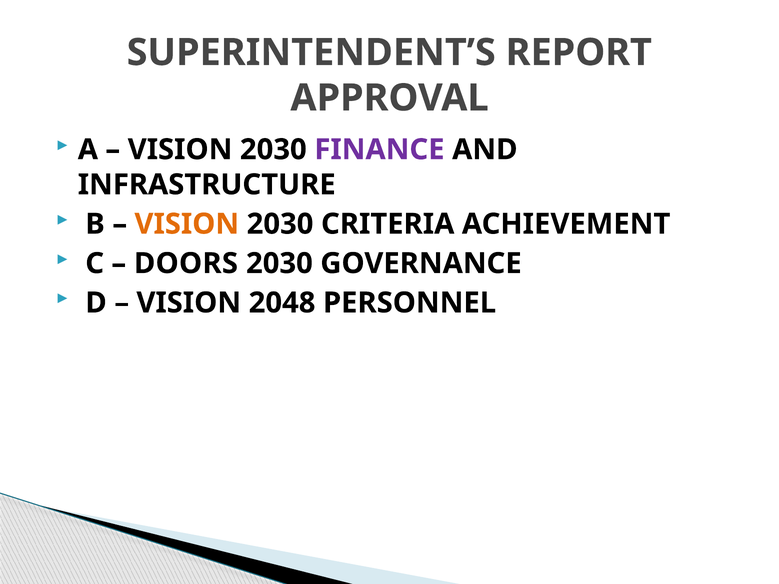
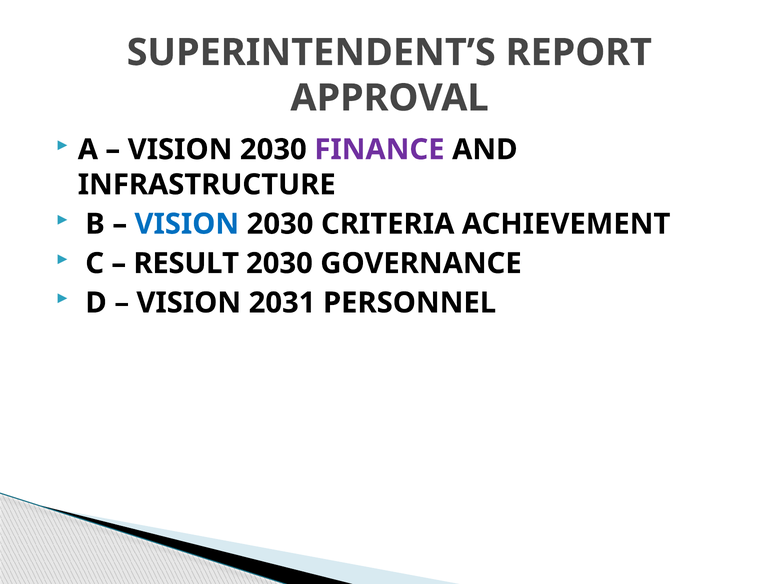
VISION at (187, 224) colour: orange -> blue
DOORS: DOORS -> RESULT
2048: 2048 -> 2031
